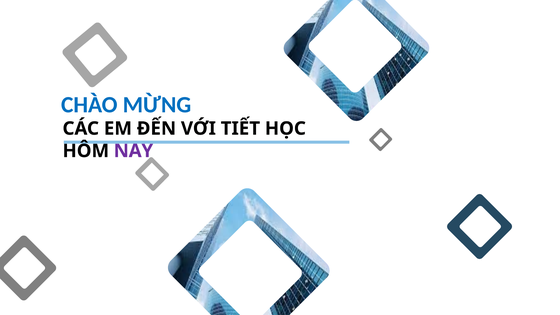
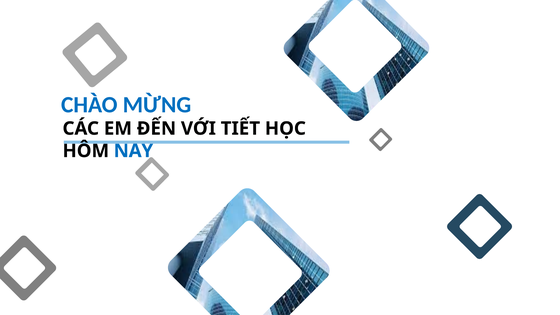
NAY colour: purple -> blue
